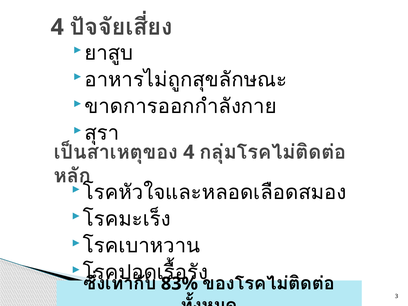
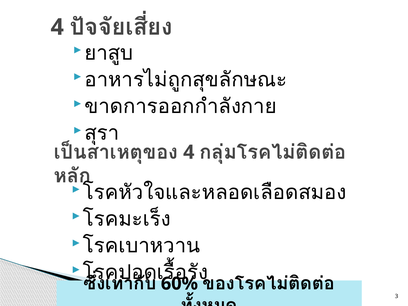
83%: 83% -> 60%
